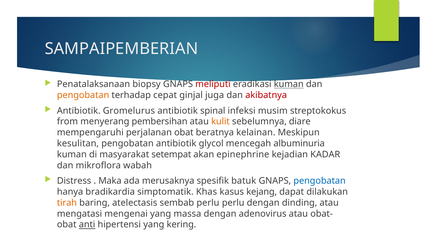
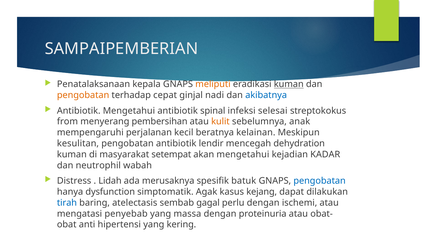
biopsy: biopsy -> kepala
meliputi colour: red -> orange
juga: juga -> nadi
akibatnya colour: red -> blue
Antibiotik Gromelurus: Gromelurus -> Mengetahui
musim: musim -> selesai
diare: diare -> anak
perjalanan obat: obat -> kecil
glycol: glycol -> lendir
albuminuria: albuminuria -> dehydration
akan epinephrine: epinephrine -> mengetahui
mikroflora: mikroflora -> neutrophil
Maka: Maka -> Lidah
bradikardia: bradikardia -> dysfunction
Khas: Khas -> Agak
tirah colour: orange -> blue
sembab perlu: perlu -> gagal
dinding: dinding -> ischemi
mengenai: mengenai -> penyebab
adenovirus: adenovirus -> proteinuria
anti underline: present -> none
